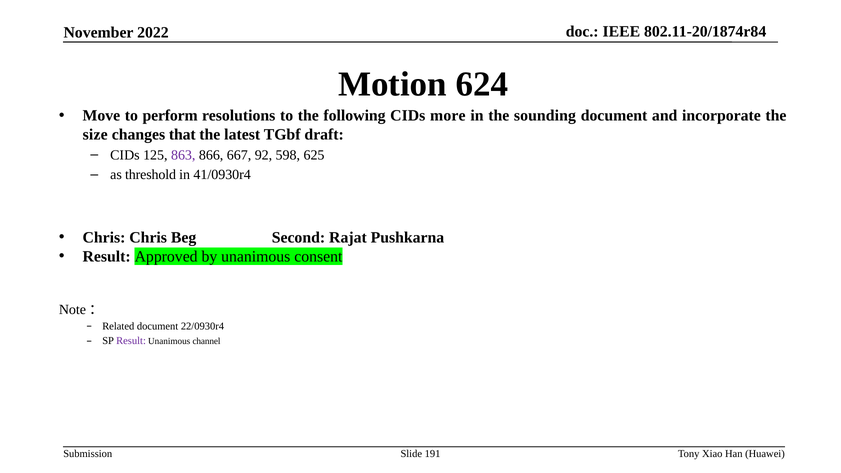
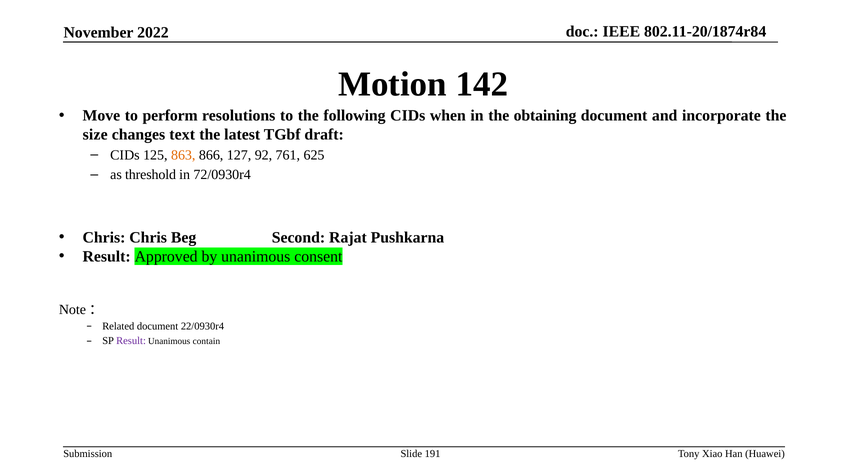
624: 624 -> 142
more: more -> when
sounding: sounding -> obtaining
that: that -> text
863 colour: purple -> orange
667: 667 -> 127
598: 598 -> 761
41/0930r4: 41/0930r4 -> 72/0930r4
channel: channel -> contain
